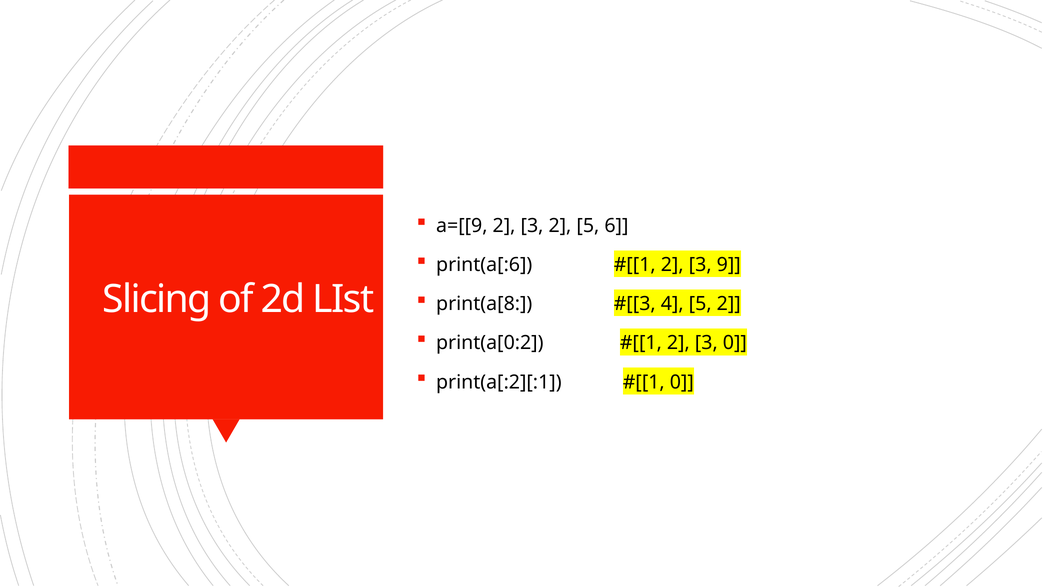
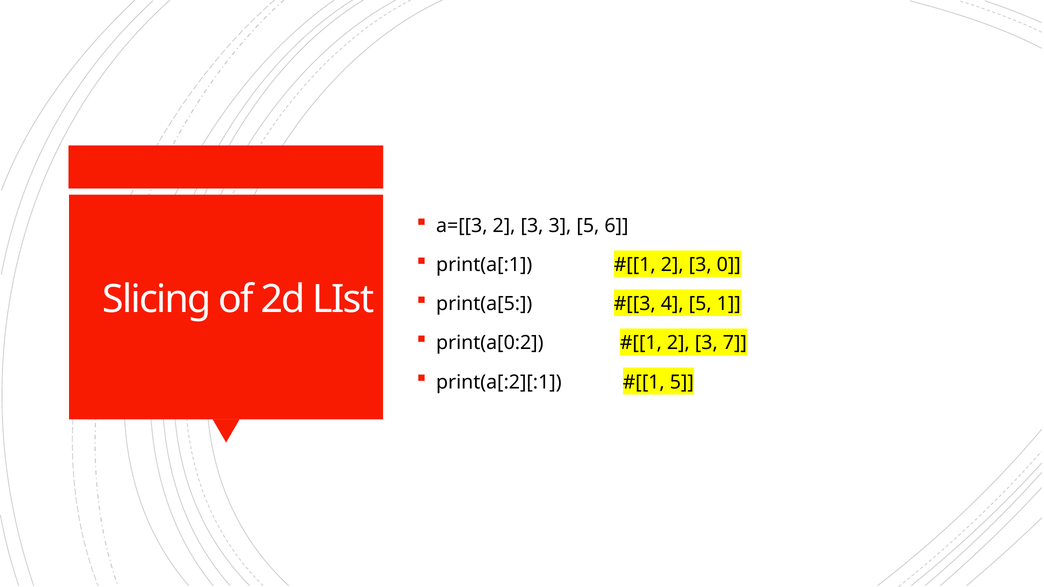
a=[[9: a=[[9 -> a=[[3
3 2: 2 -> 3
print(a[:6: print(a[:6 -> print(a[:1
9: 9 -> 0
print(a[8: print(a[8 -> print(a[5
5 2: 2 -> 1
3 0: 0 -> 7
0 at (682, 382): 0 -> 5
